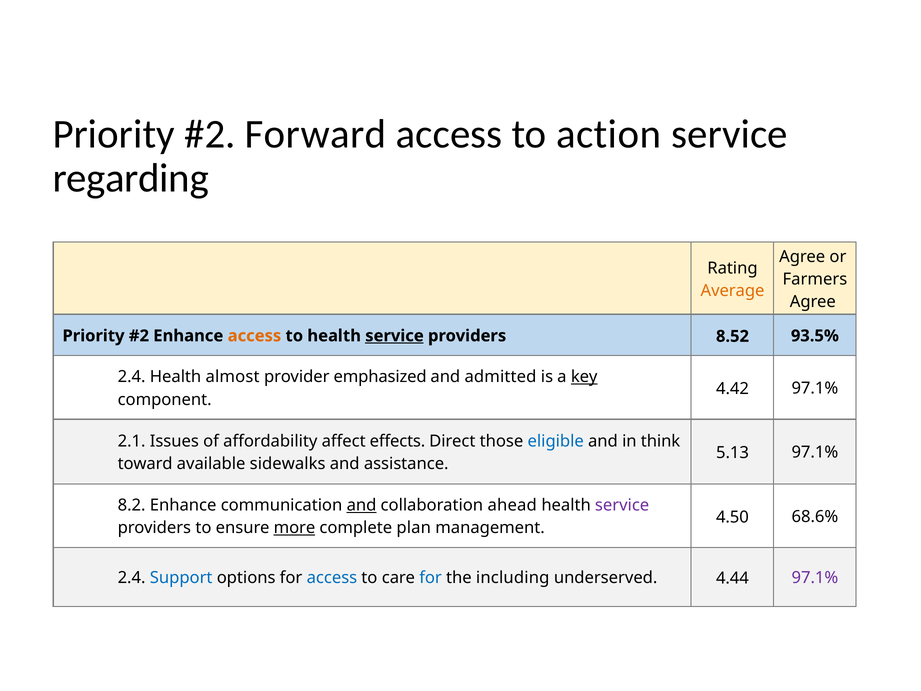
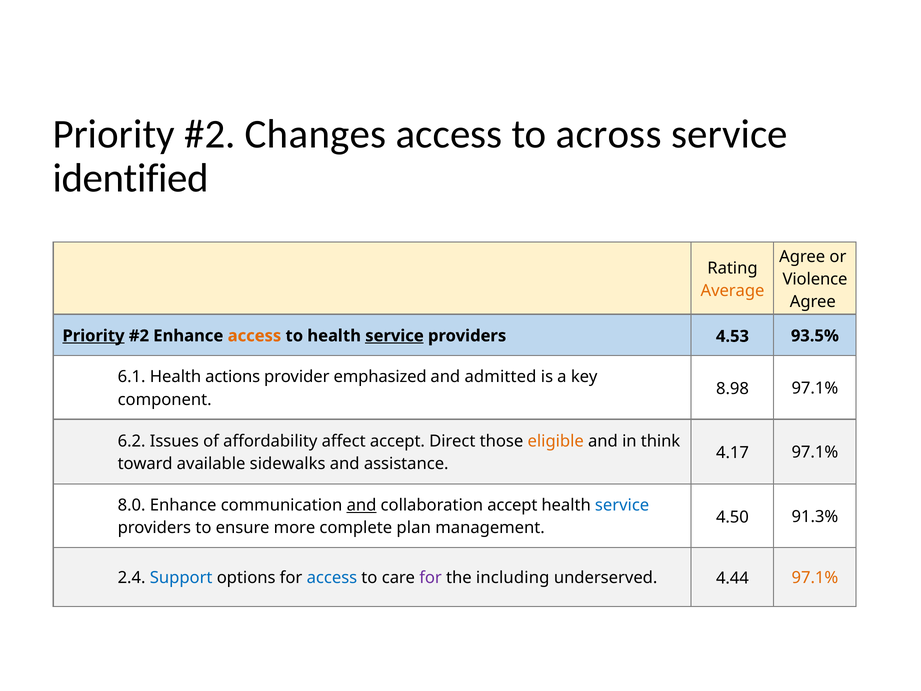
Forward: Forward -> Changes
action: action -> across
regarding: regarding -> identified
Farmers: Farmers -> Violence
Priority at (93, 336) underline: none -> present
8.52: 8.52 -> 4.53
2.4 at (132, 377): 2.4 -> 6.1
almost: almost -> actions
key underline: present -> none
4.42: 4.42 -> 8.98
2.1: 2.1 -> 6.2
affect effects: effects -> accept
eligible colour: blue -> orange
5.13: 5.13 -> 4.17
8.2: 8.2 -> 8.0
collaboration ahead: ahead -> accept
service at (622, 505) colour: purple -> blue
68.6%: 68.6% -> 91.3%
more underline: present -> none
for at (431, 578) colour: blue -> purple
97.1% at (815, 578) colour: purple -> orange
